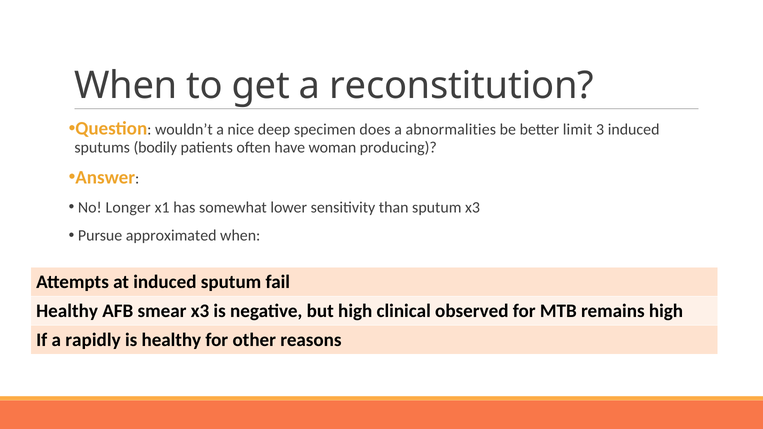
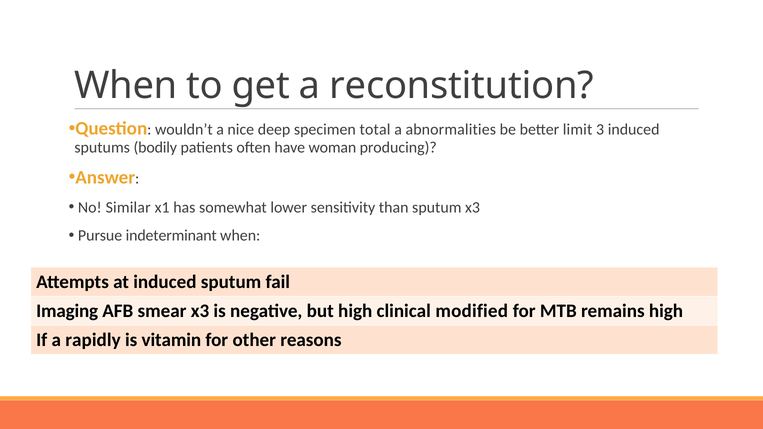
does: does -> total
Longer: Longer -> Similar
approximated: approximated -> indeterminant
Healthy at (67, 311): Healthy -> Imaging
observed: observed -> modified
is healthy: healthy -> vitamin
